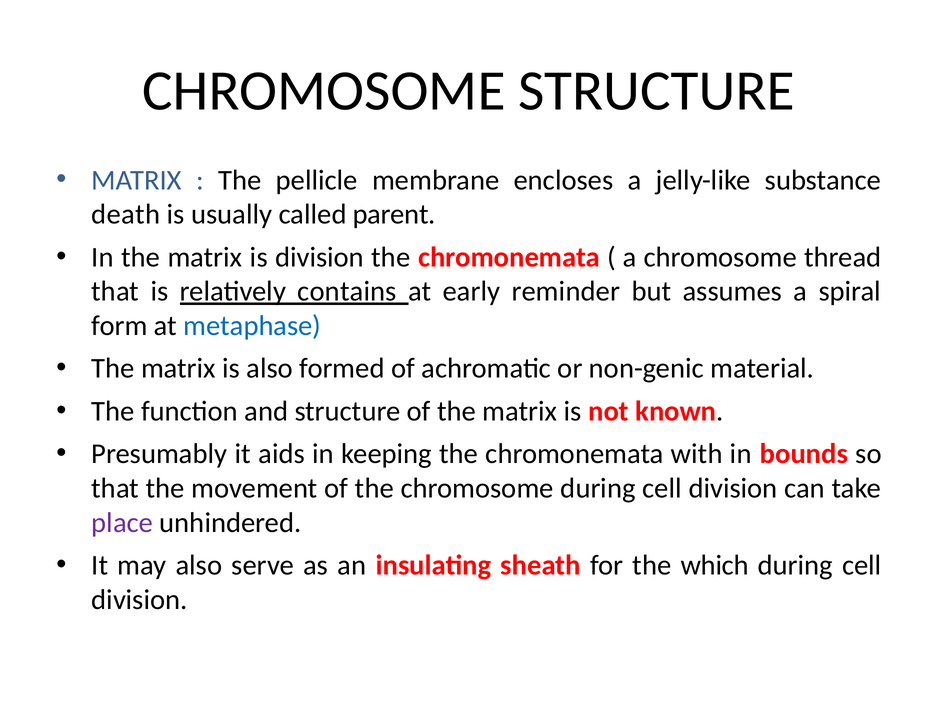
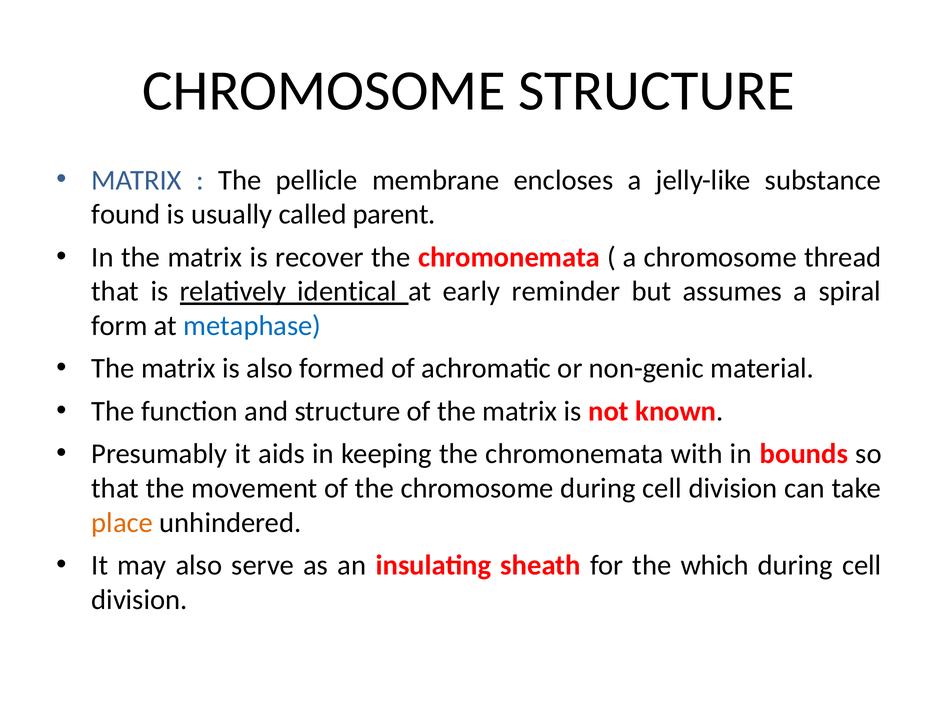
death: death -> found
is division: division -> recover
contains: contains -> identical
place colour: purple -> orange
